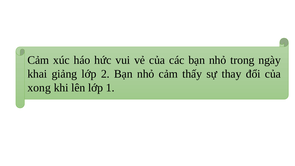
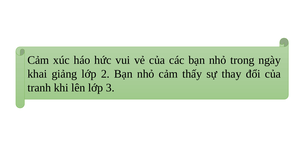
xong: xong -> tranh
1: 1 -> 3
